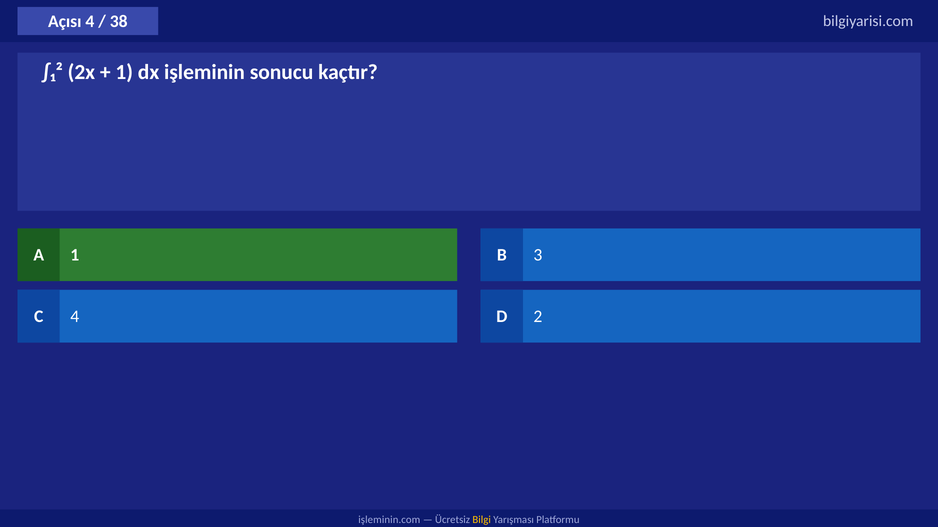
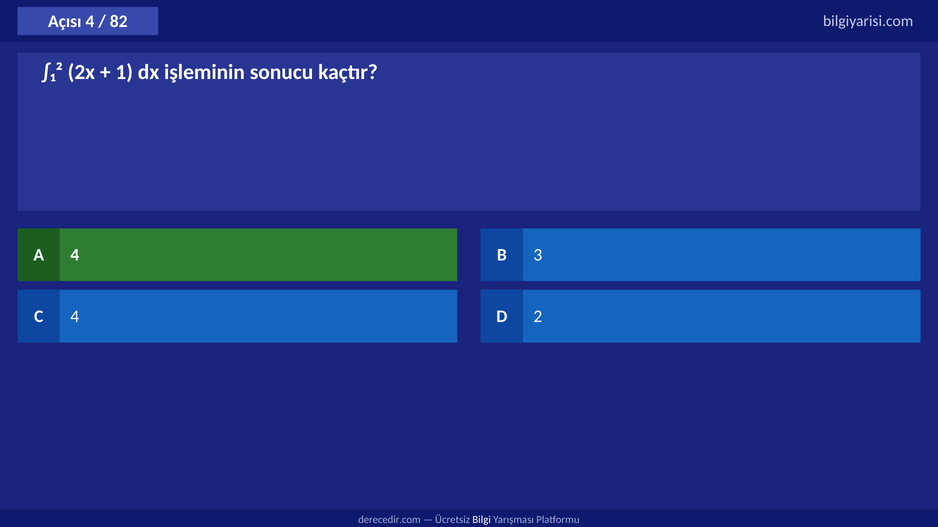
38: 38 -> 82
A 1: 1 -> 4
işleminin.com: işleminin.com -> derecedir.com
Bilgi colour: yellow -> white
